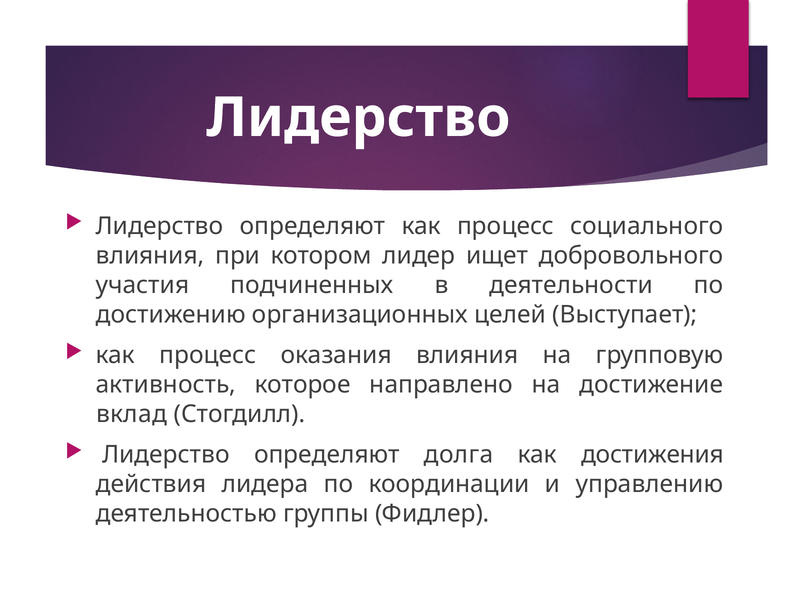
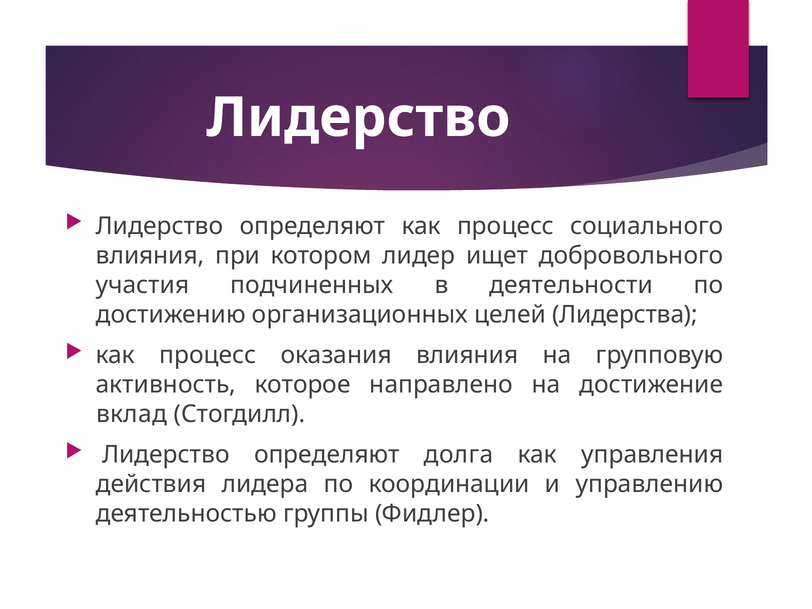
Выступает: Выступает -> Лидерства
достижения: достижения -> управления
